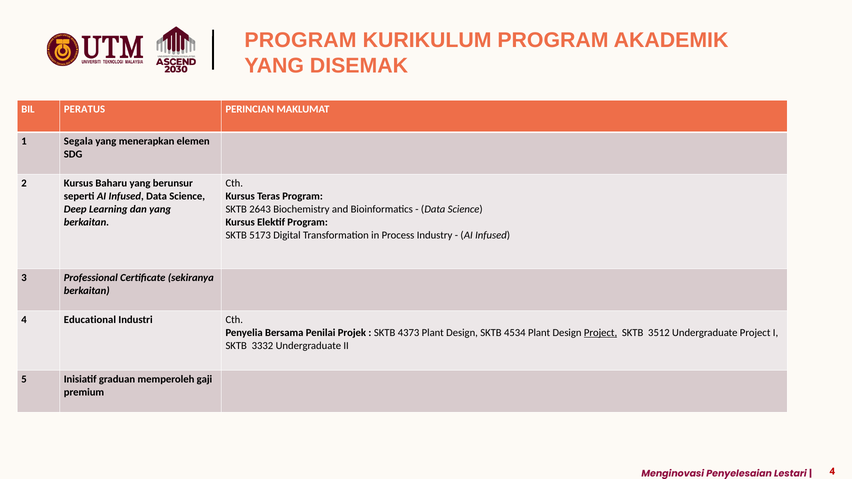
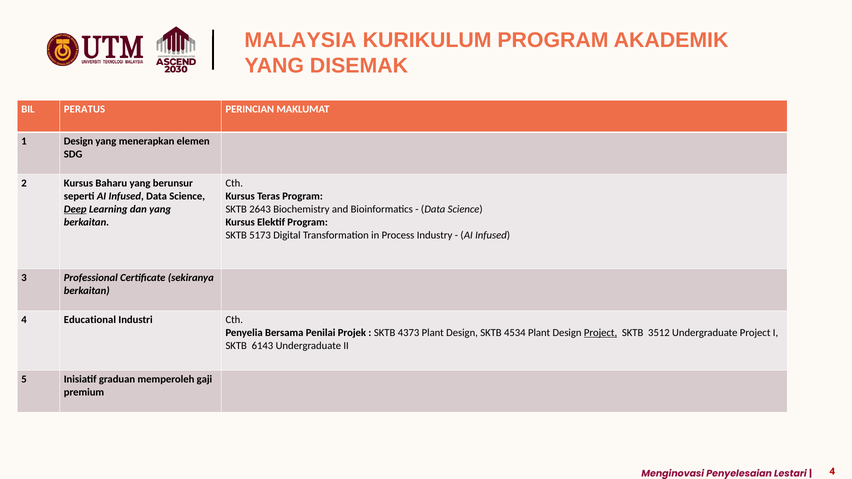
PROGRAM at (301, 40): PROGRAM -> MALAYSIA
1 Segala: Segala -> Design
Deep underline: none -> present
3332: 3332 -> 6143
